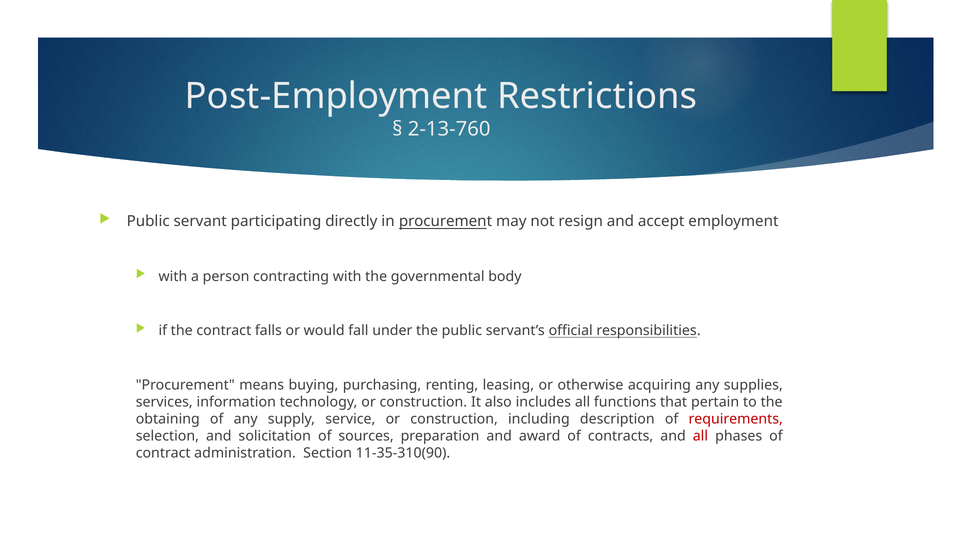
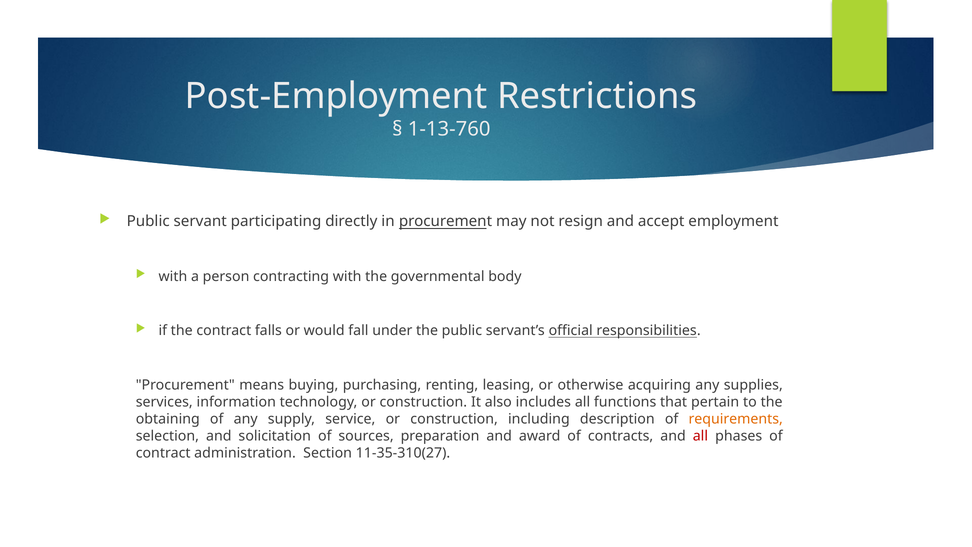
2-13-760: 2-13-760 -> 1-13-760
requirements colour: red -> orange
11-35-310(90: 11-35-310(90 -> 11-35-310(27
